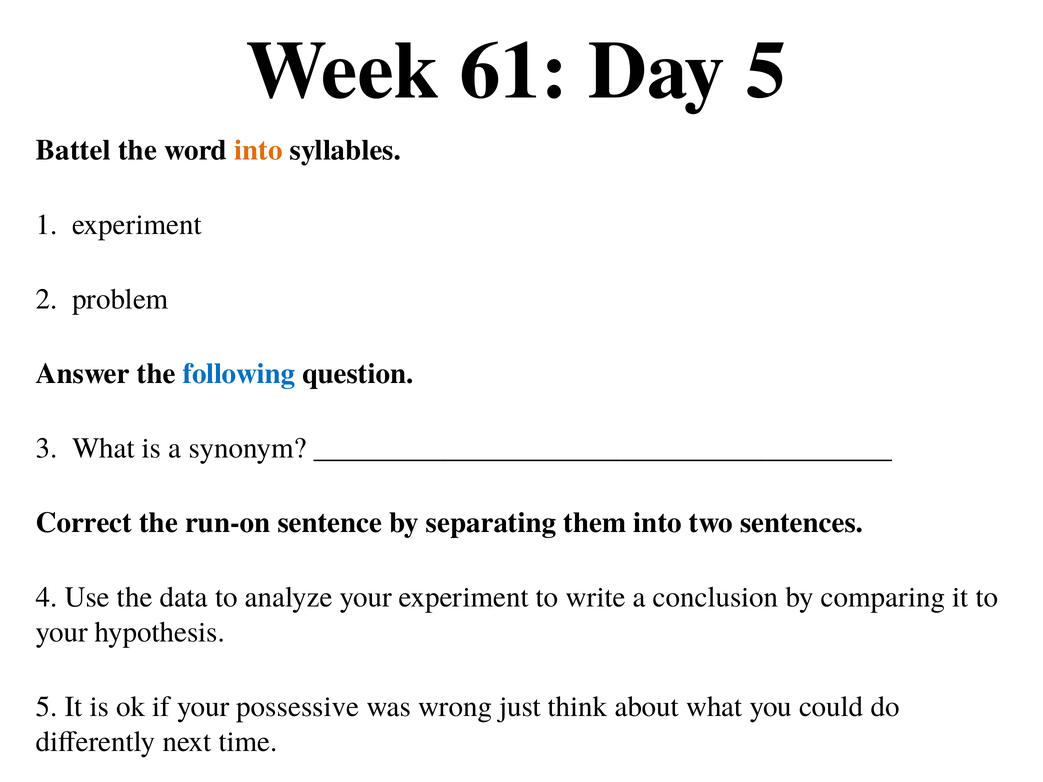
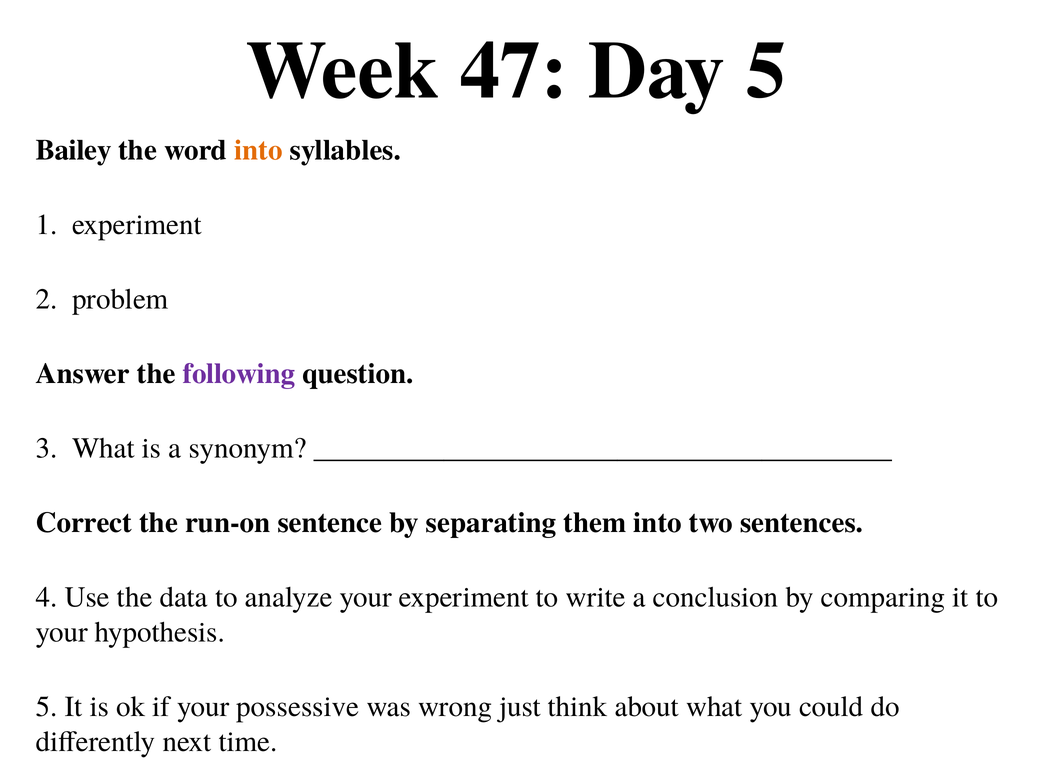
61: 61 -> 47
Battel: Battel -> Bailey
following colour: blue -> purple
